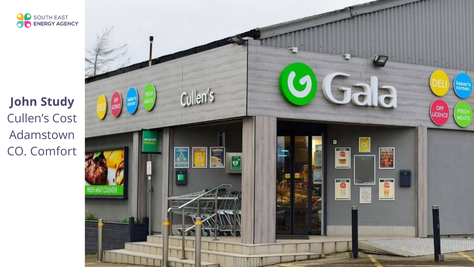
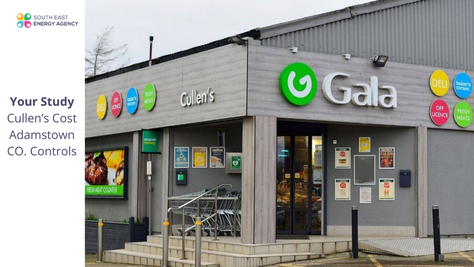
John: John -> Your
Comfort: Comfort -> Controls
